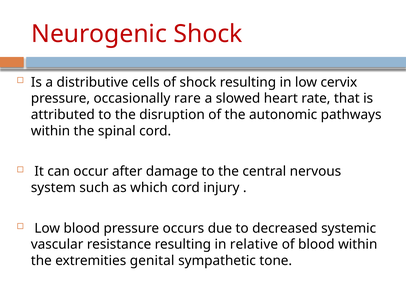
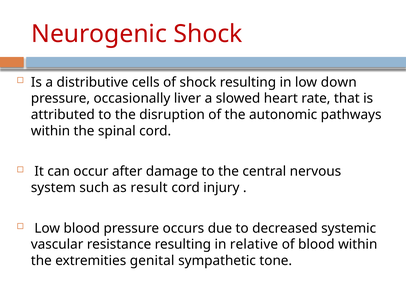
cervix: cervix -> down
rare: rare -> liver
which: which -> result
